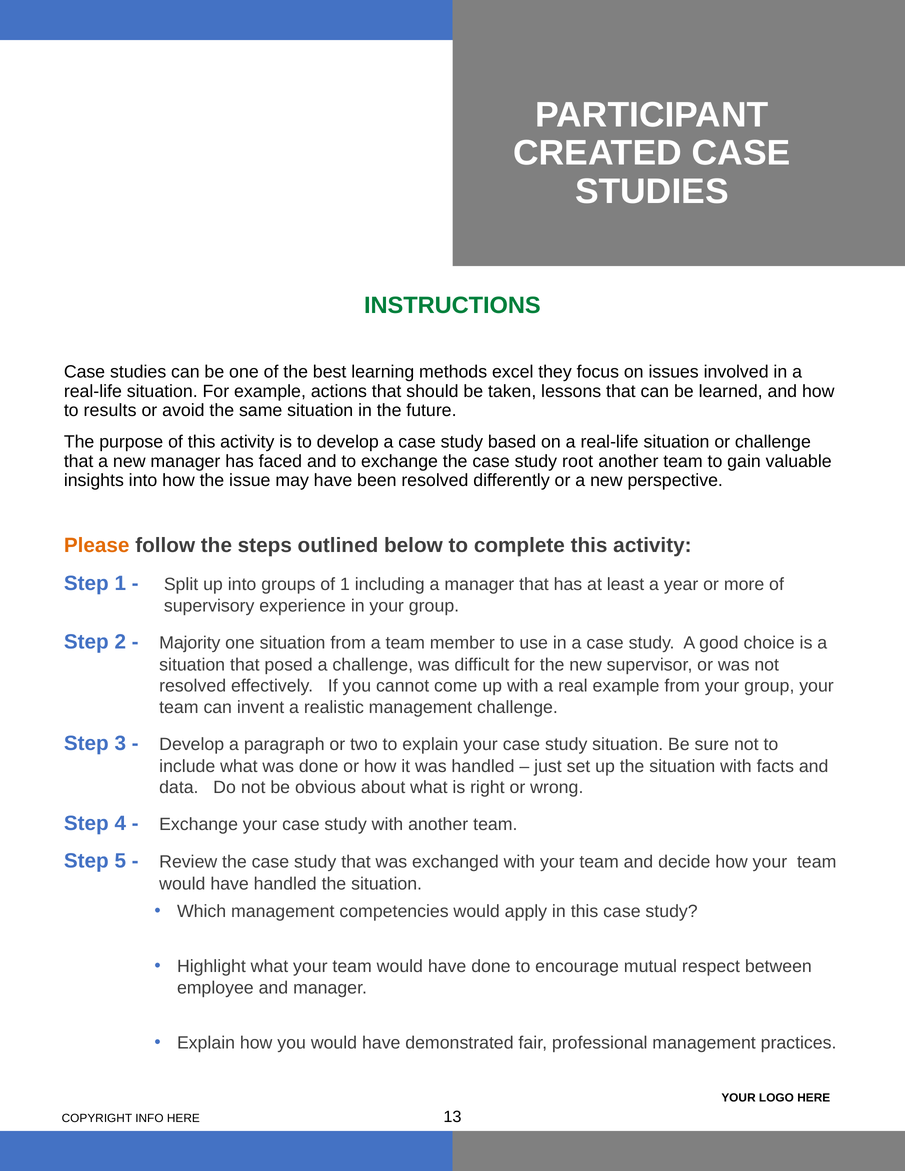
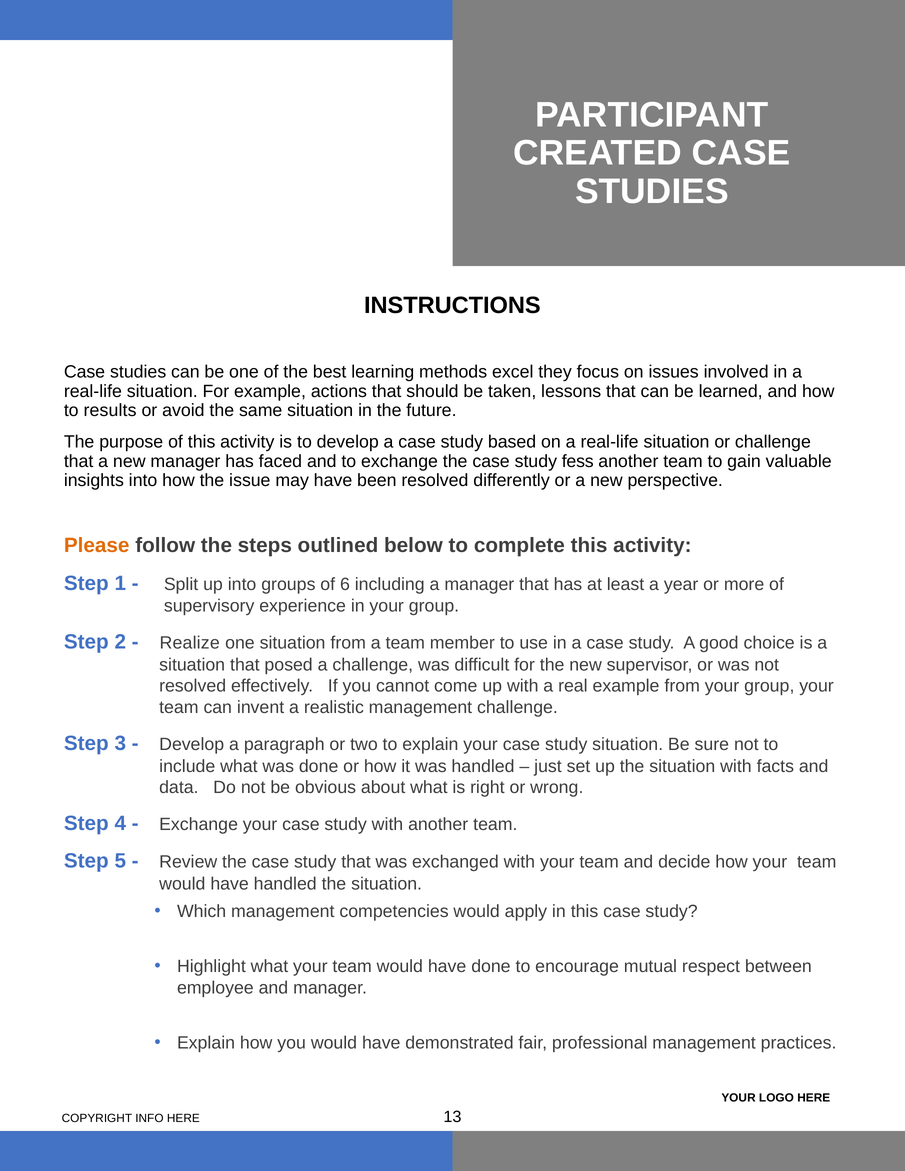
INSTRUCTIONS colour: green -> black
root: root -> fess
of 1: 1 -> 6
Majority: Majority -> Realize
